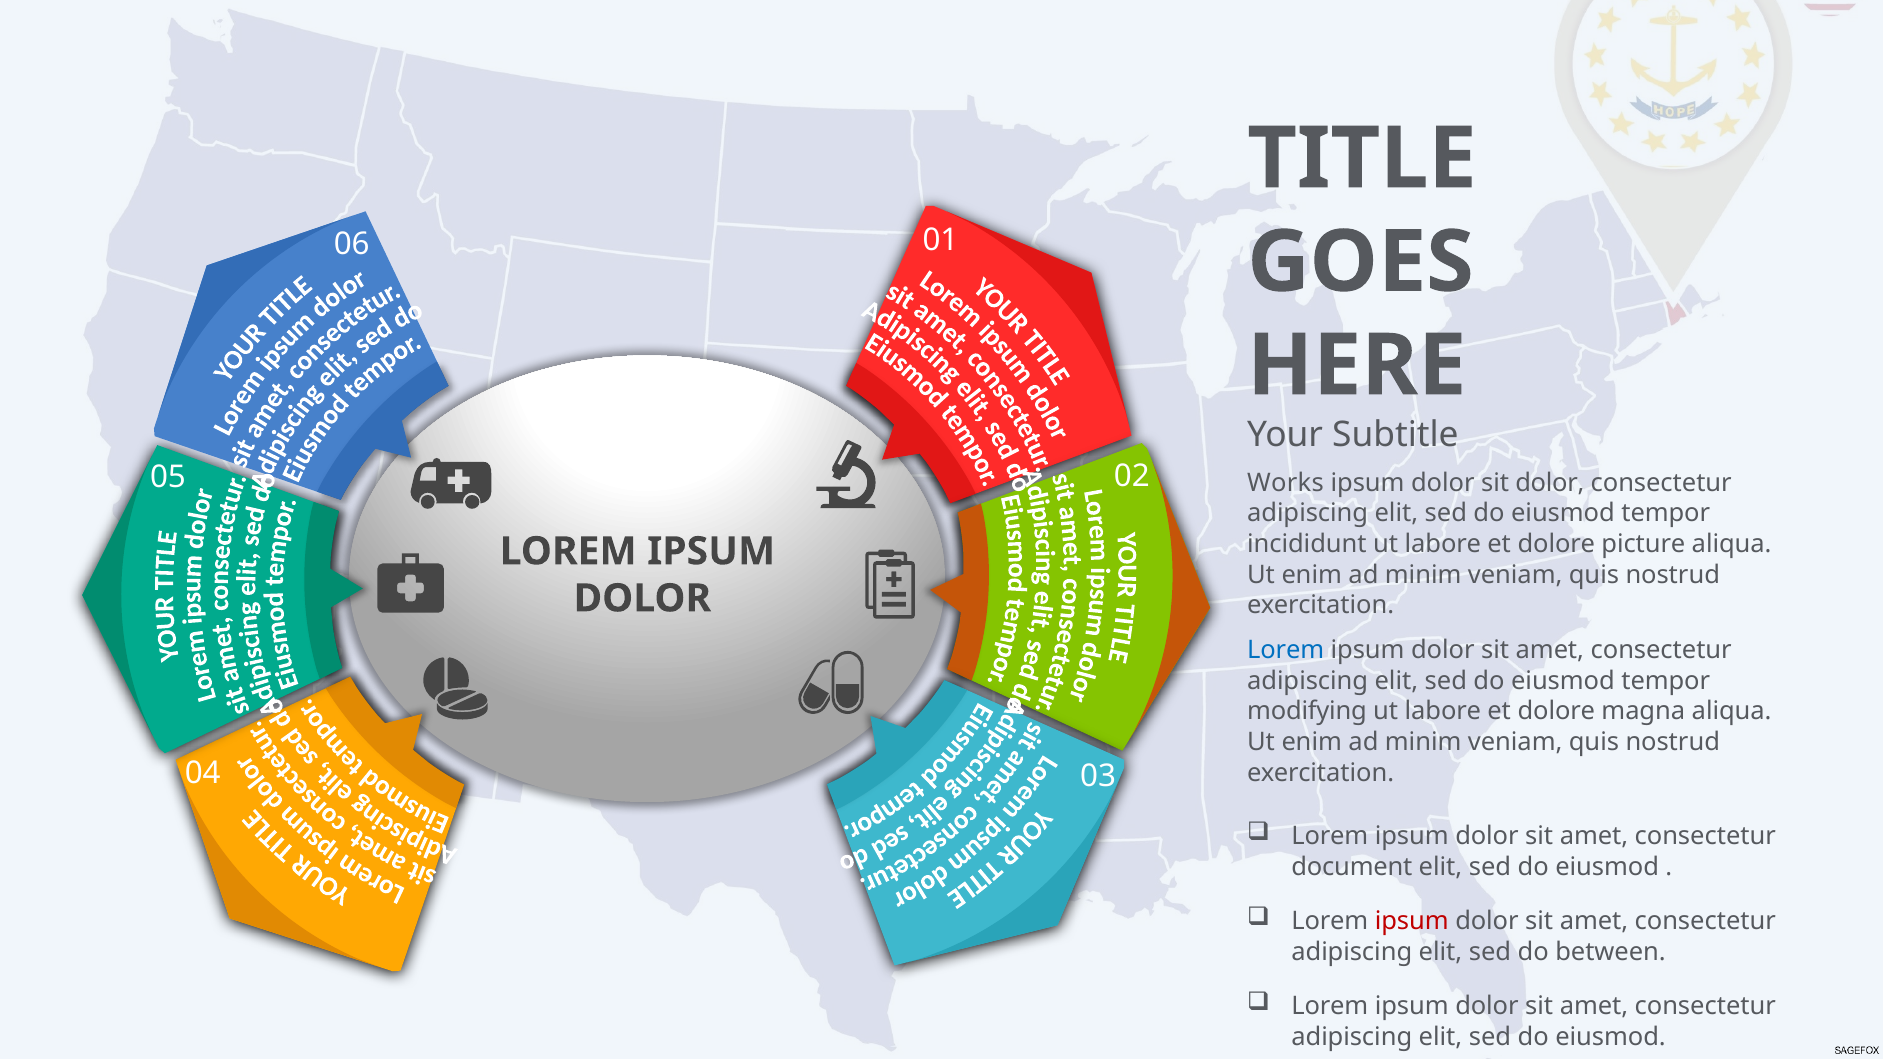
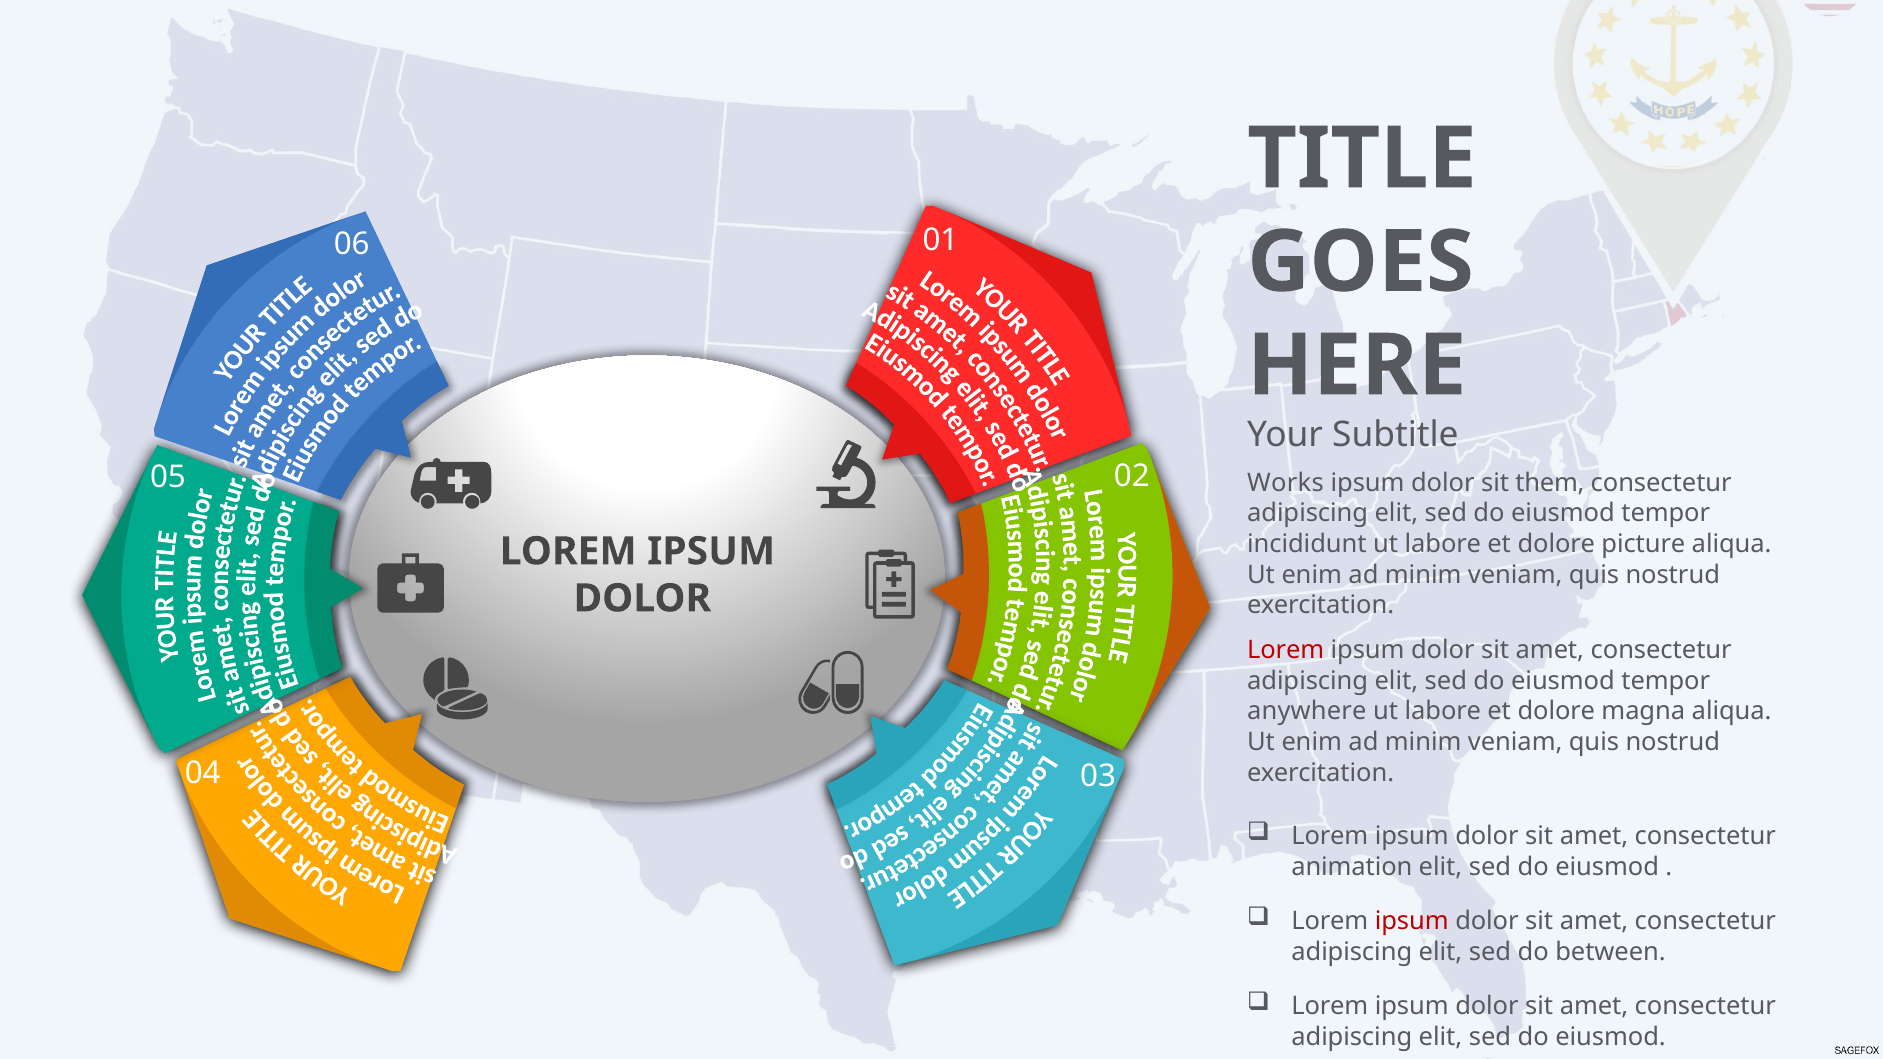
sit dolor: dolor -> them
Lorem at (1286, 650) colour: blue -> red
modifying: modifying -> anywhere
document: document -> animation
